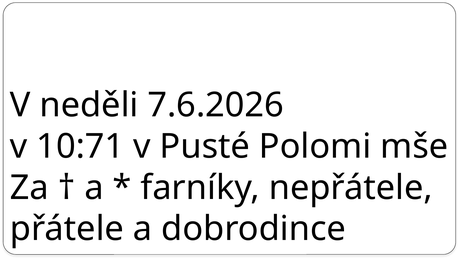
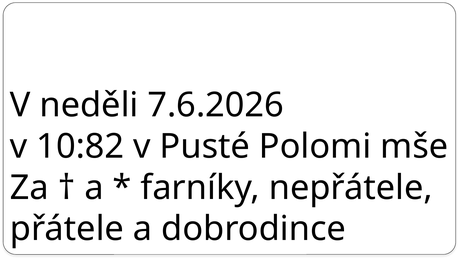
10:71: 10:71 -> 10:82
